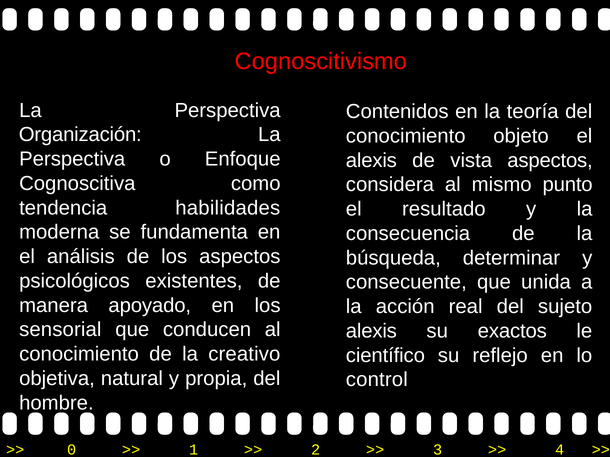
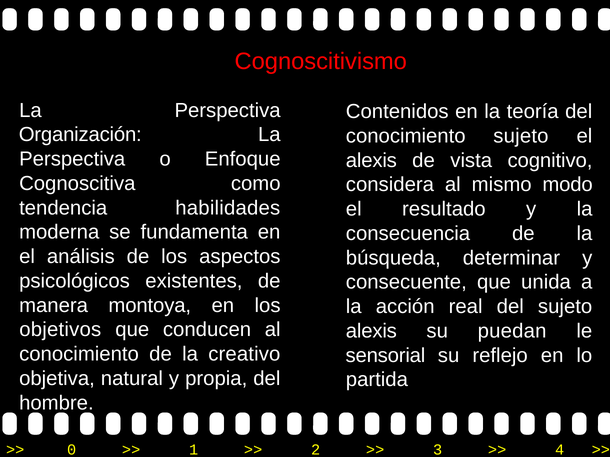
conocimiento objeto: objeto -> sujeto
vista aspectos: aspectos -> cognitivo
punto: punto -> modo
apoyado: apoyado -> montoya
sensorial: sensorial -> objetivos
exactos: exactos -> puedan
científico: científico -> sensorial
control: control -> partida
